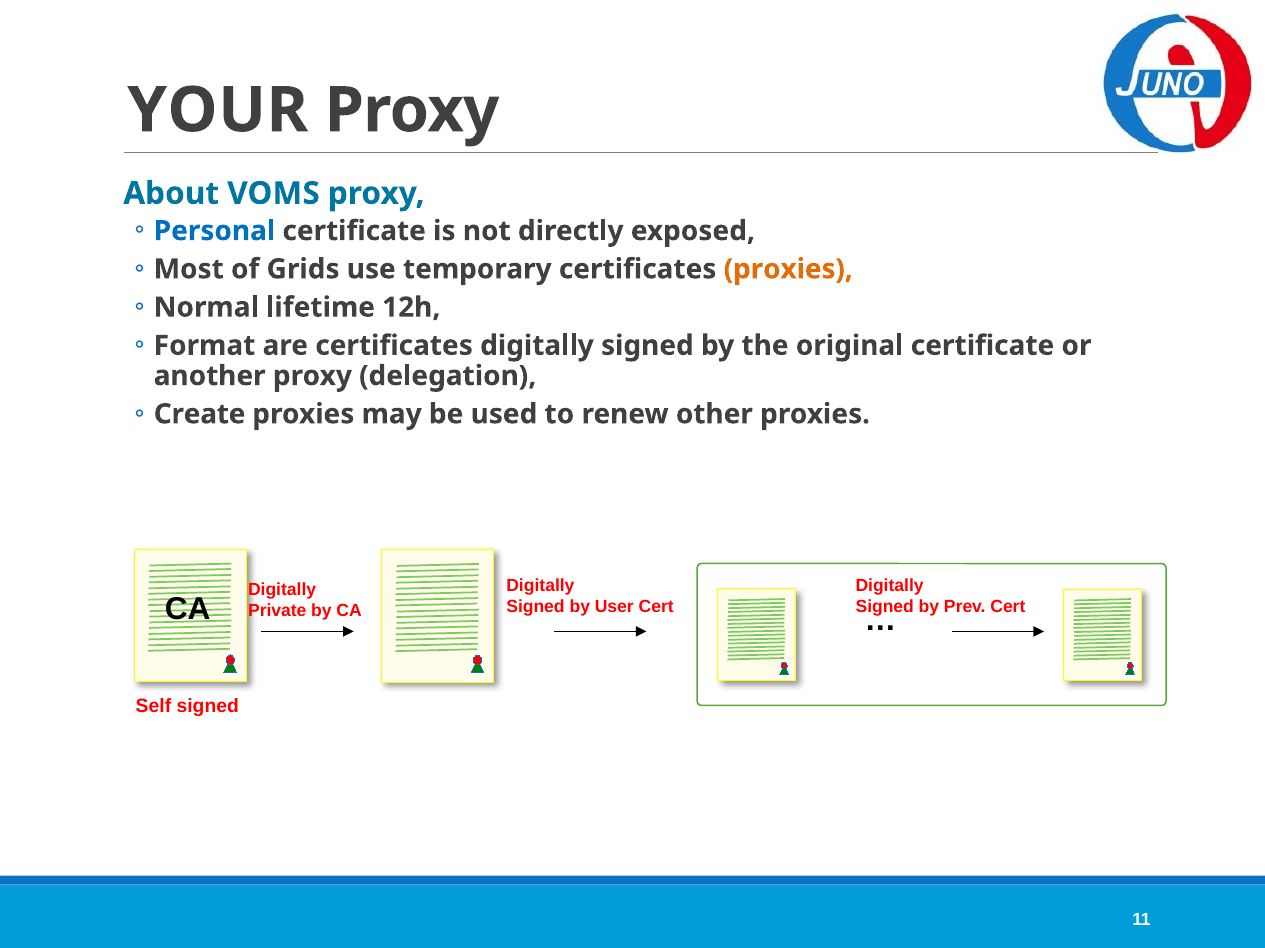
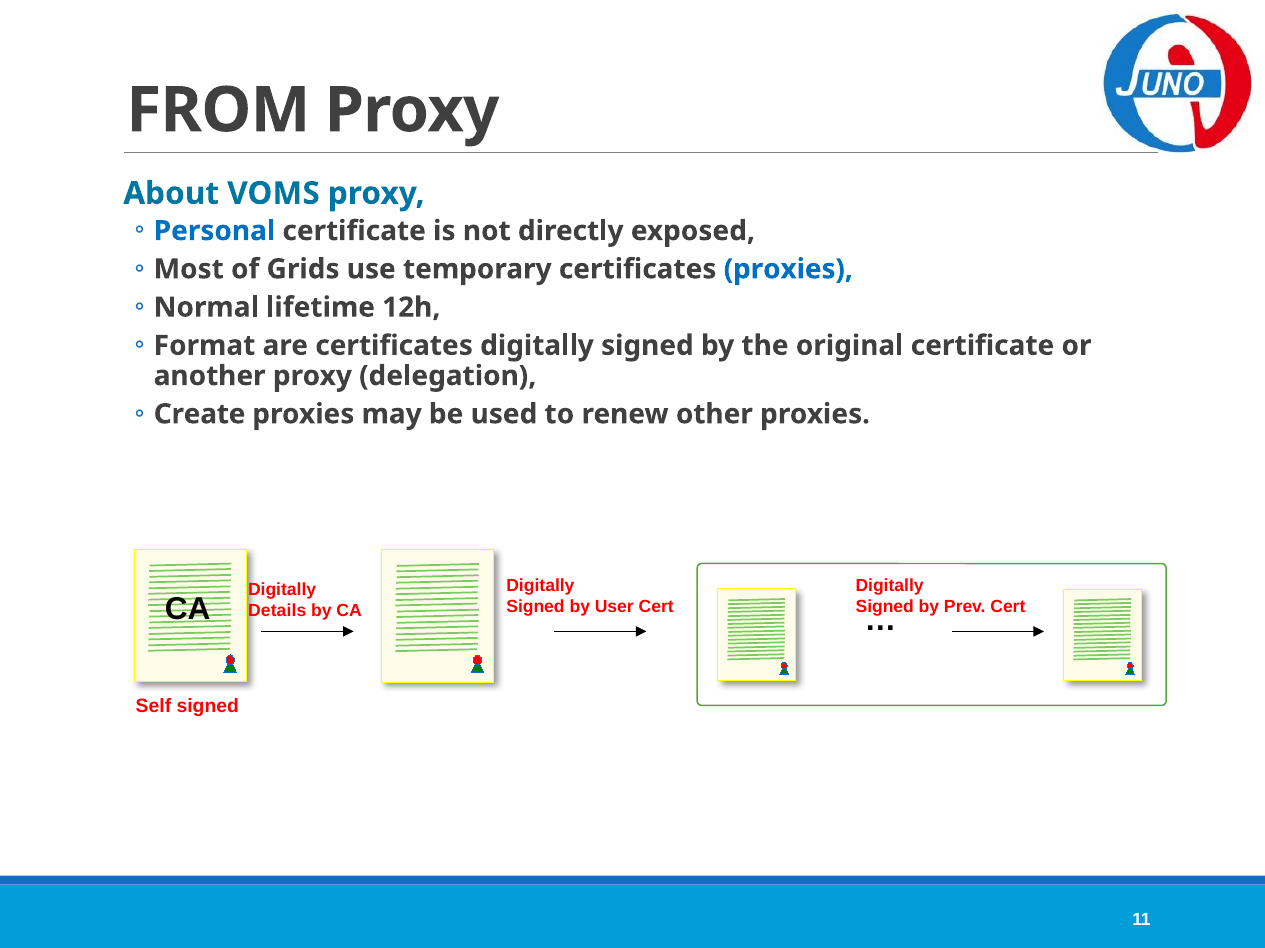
YOUR: YOUR -> FROM
proxies at (788, 269) colour: orange -> blue
Private: Private -> Details
